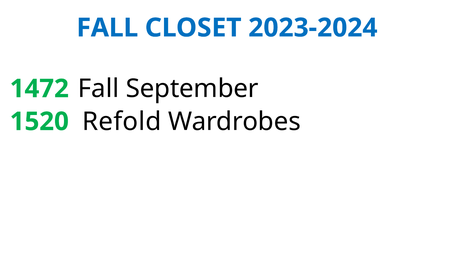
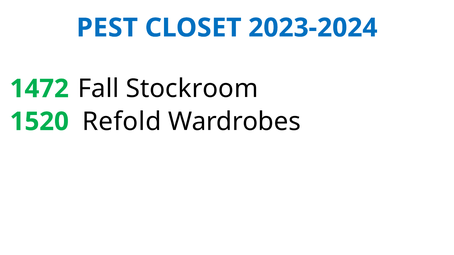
FALL at (107, 28): FALL -> PEST
September: September -> Stockroom
